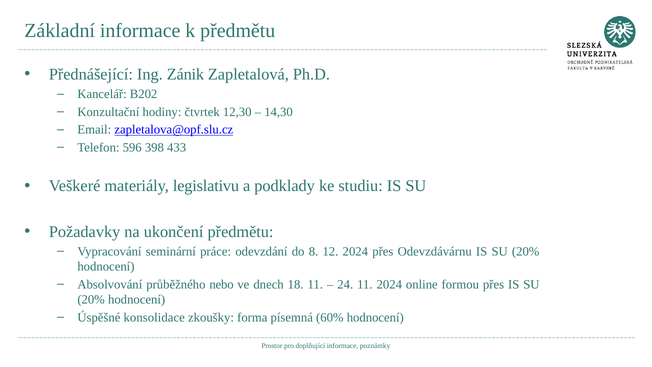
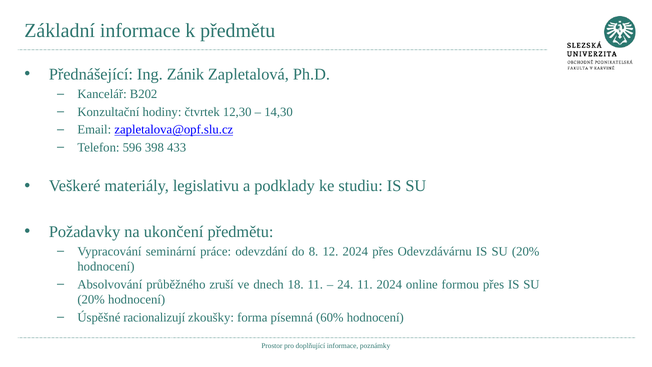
nebo: nebo -> zruší
konsolidace: konsolidace -> racionalizují
